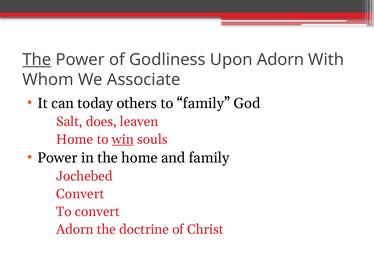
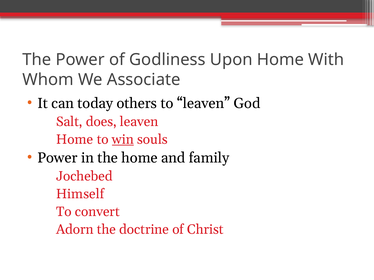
The at (37, 60) underline: present -> none
Upon Adorn: Adorn -> Home
to family: family -> leaven
Convert at (80, 194): Convert -> Himself
